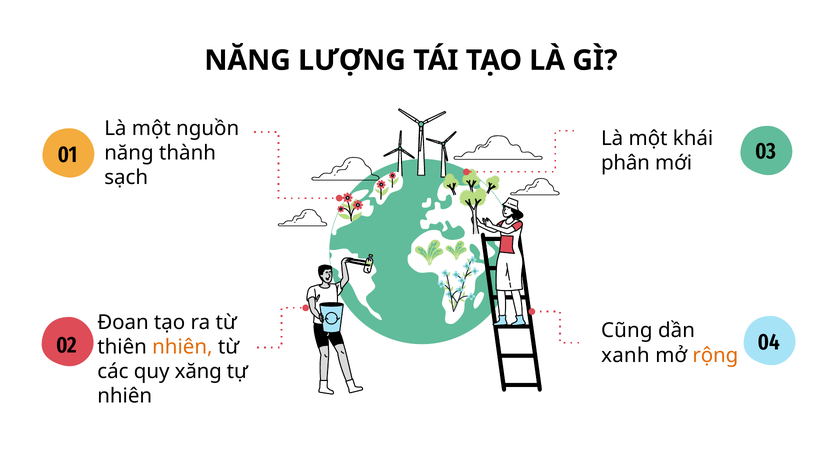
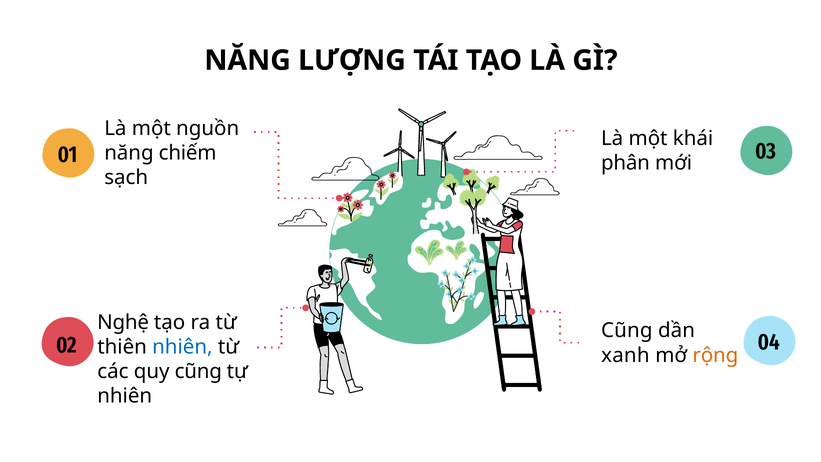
thành: thành -> chiếm
Đoan: Đoan -> Nghệ
nhiên at (182, 347) colour: orange -> blue
quy xăng: xăng -> cũng
